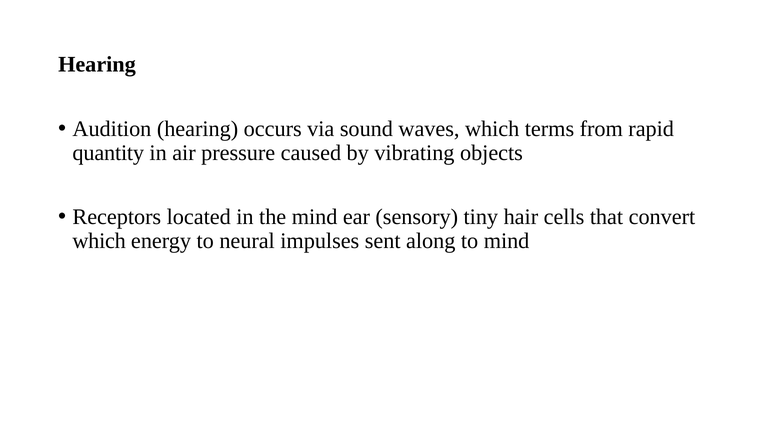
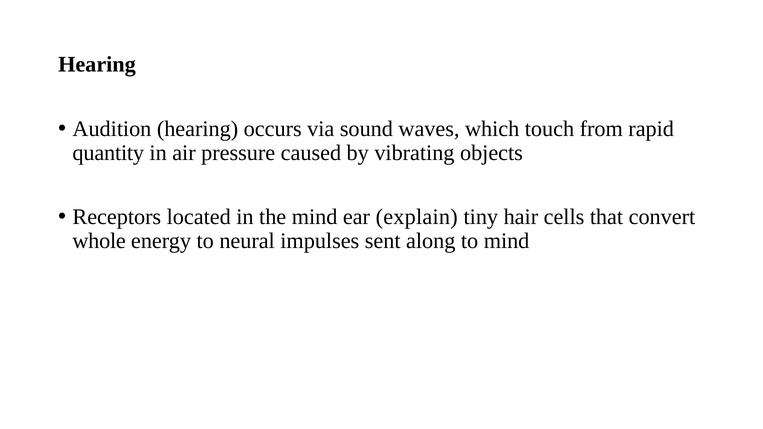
terms: terms -> touch
sensory: sensory -> explain
which at (99, 241): which -> whole
